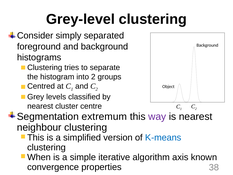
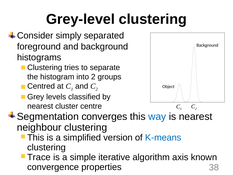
extremum: extremum -> converges
way colour: purple -> blue
When: When -> Trace
